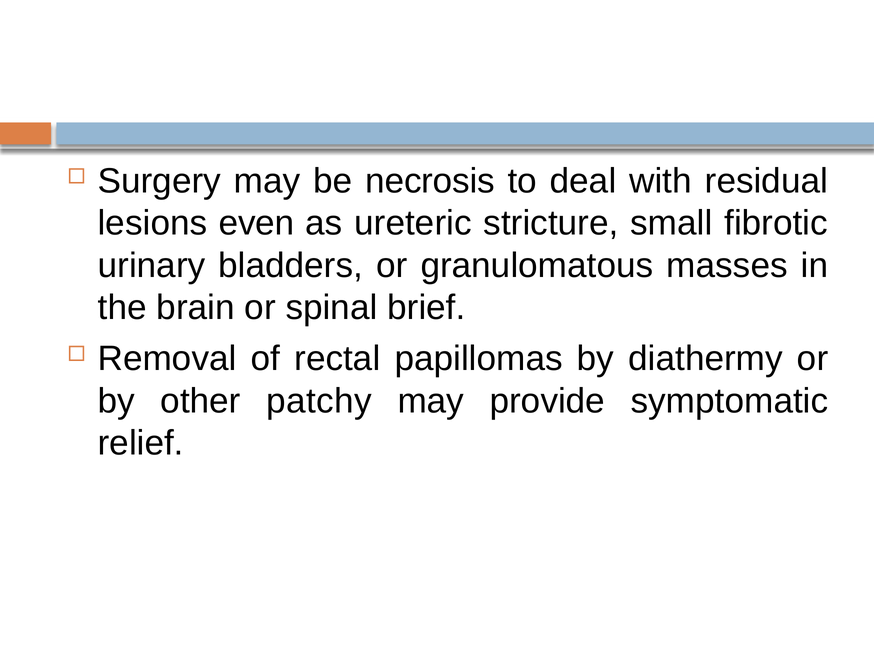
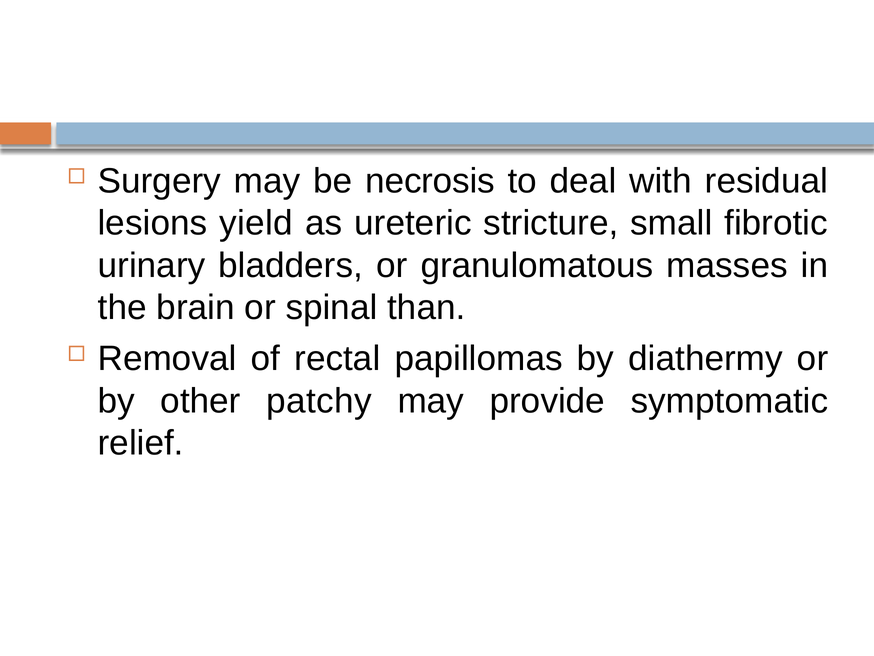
even: even -> yield
brief: brief -> than
